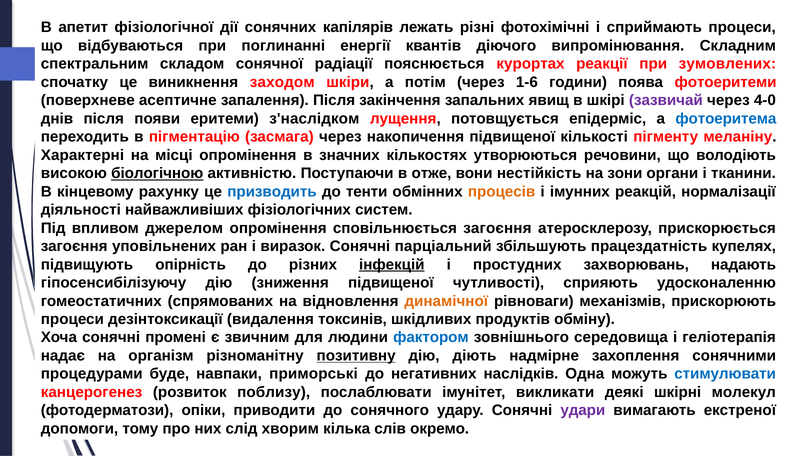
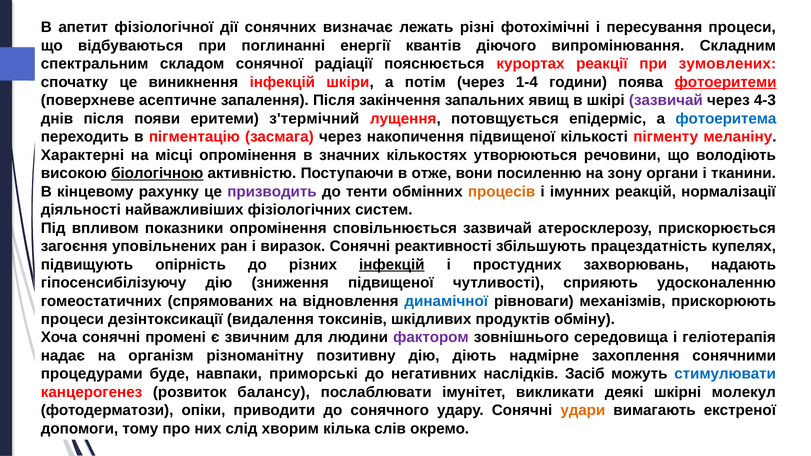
капілярів: капілярів -> визначає
сприймають: сприймають -> пересування
виникнення заходом: заходом -> інфекцій
1-6: 1-6 -> 1-4
фотоеритеми underline: none -> present
4-0: 4-0 -> 4-3
з'наслідком: з'наслідком -> з'термічний
нестійкість: нестійкість -> посиленню
зони: зони -> зону
призводить colour: blue -> purple
джерелом: джерелом -> показники
сповільнюється загоєння: загоєння -> зазвичай
парціальний: парціальний -> реактивності
динамічної colour: orange -> blue
фактором colour: blue -> purple
позитивну underline: present -> none
Одна: Одна -> Засіб
поблизу: поблизу -> балансу
удари colour: purple -> orange
